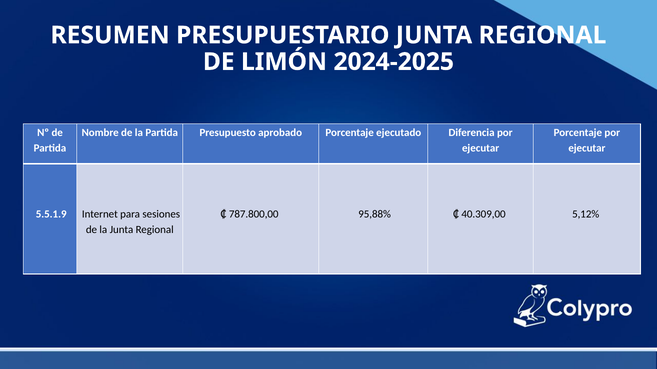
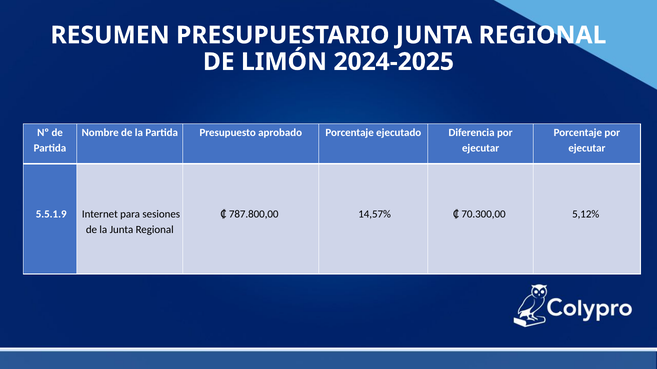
95,88%: 95,88% -> 14,57%
40.309,00: 40.309,00 -> 70.300,00
